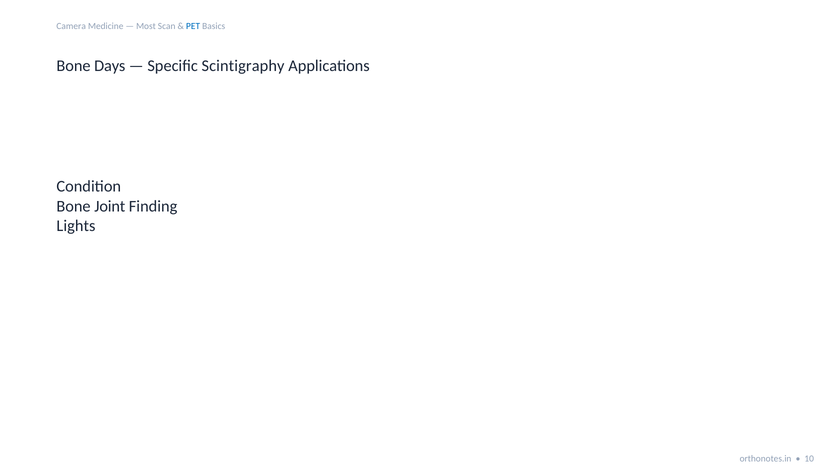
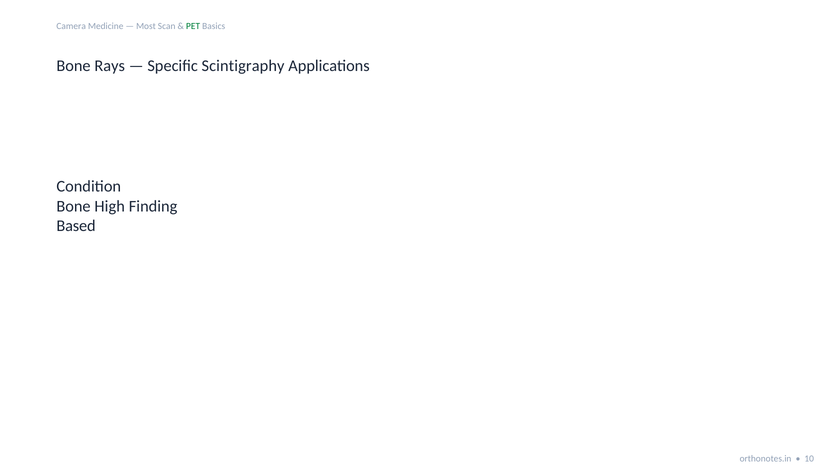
PET colour: blue -> green
Days: Days -> Rays
Joint: Joint -> High
Lights: Lights -> Based
